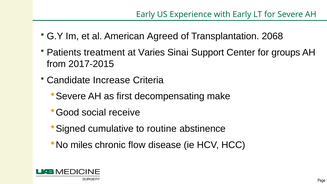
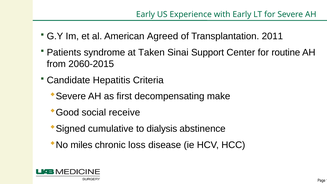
2068: 2068 -> 2011
treatment: treatment -> syndrome
Varies: Varies -> Taken
groups: groups -> routine
2017-2015: 2017-2015 -> 2060-2015
Increase: Increase -> Hepatitis
routine: routine -> dialysis
flow: flow -> loss
